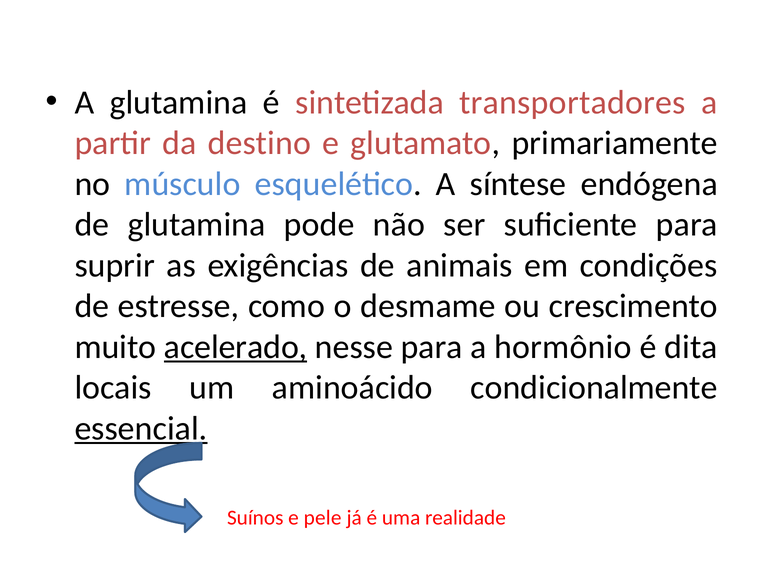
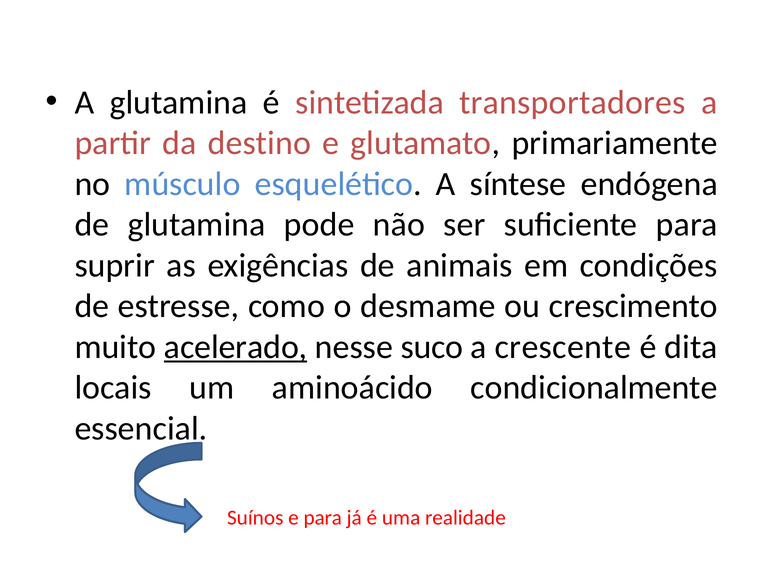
nesse para: para -> suco
hormônio: hormônio -> crescente
essencial underline: present -> none
e pele: pele -> para
